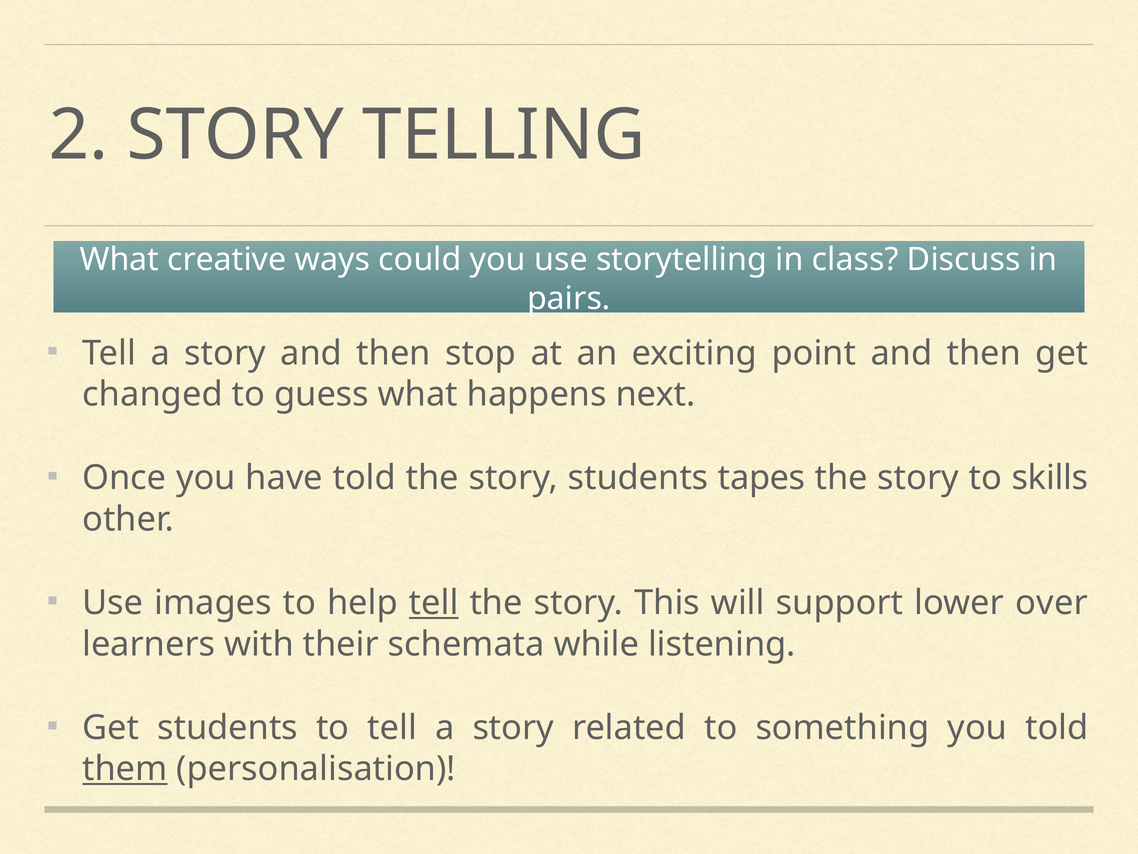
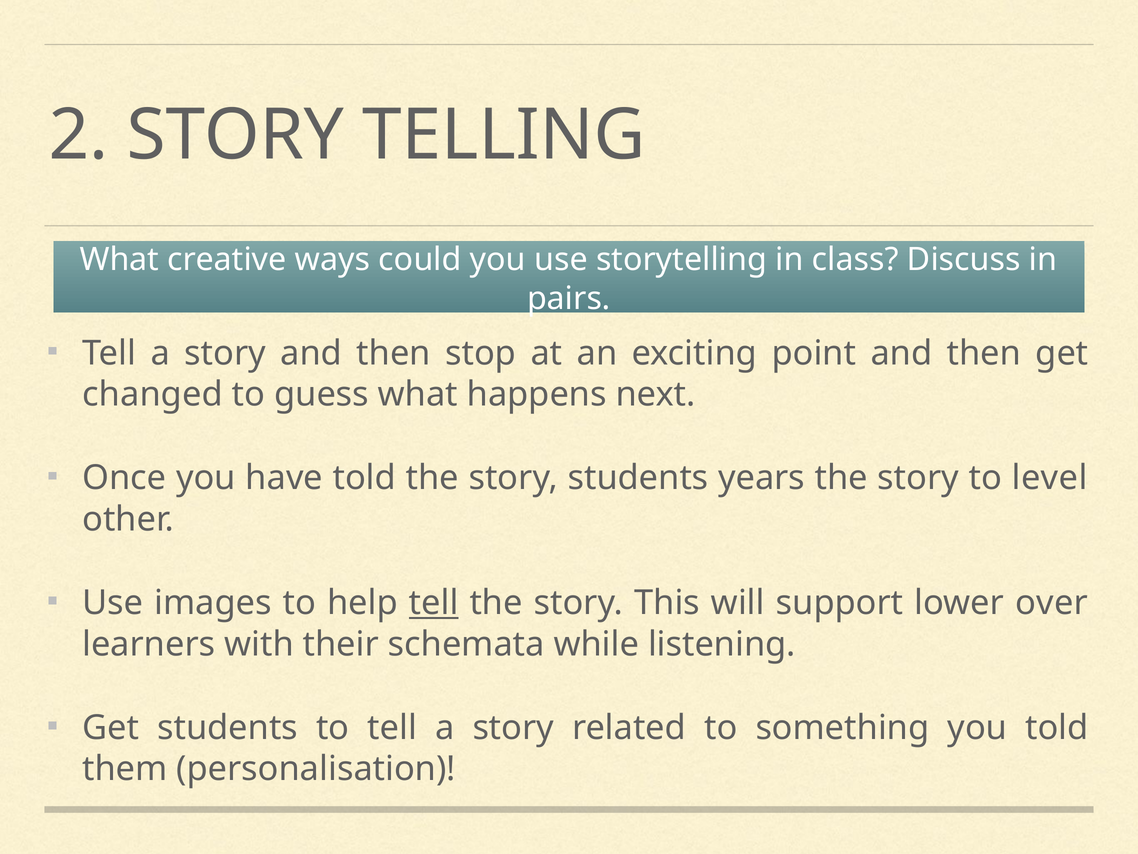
tapes: tapes -> years
skills: skills -> level
them underline: present -> none
